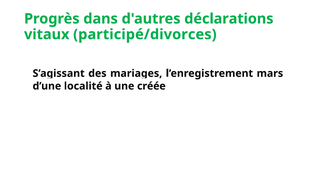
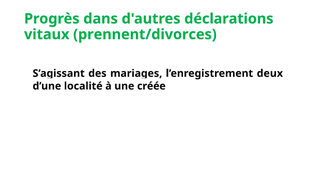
participé/divorces: participé/divorces -> prennent/divorces
mars: mars -> deux
